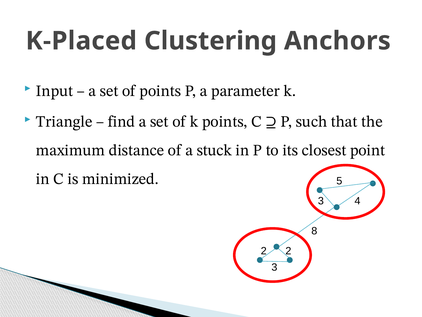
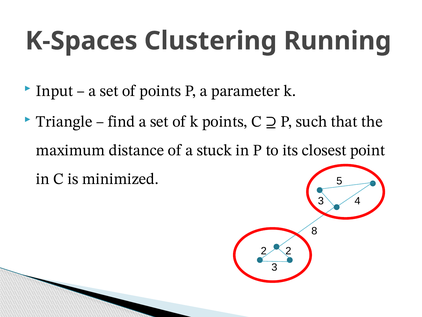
K-Placed: K-Placed -> K-Spaces
Anchors: Anchors -> Running
